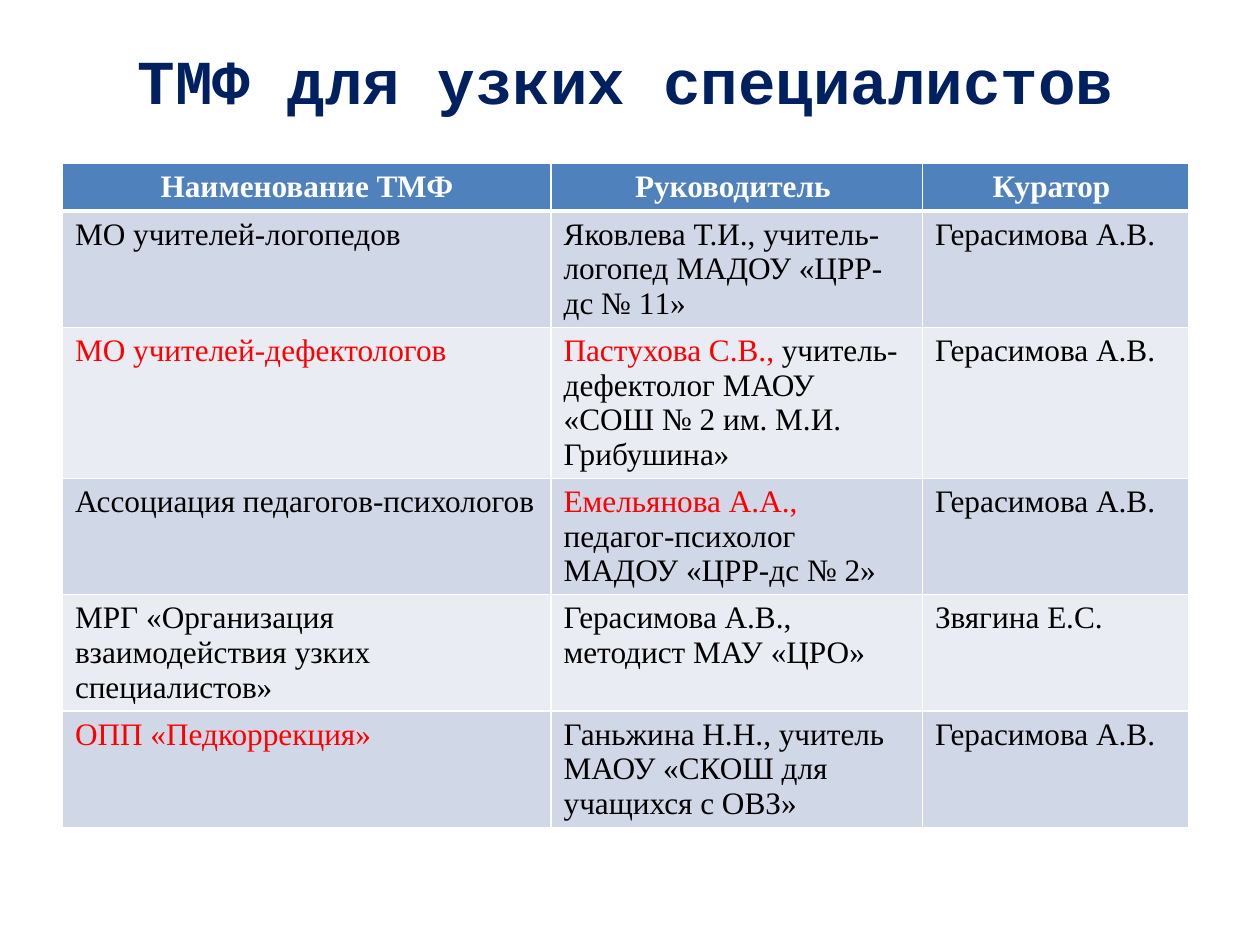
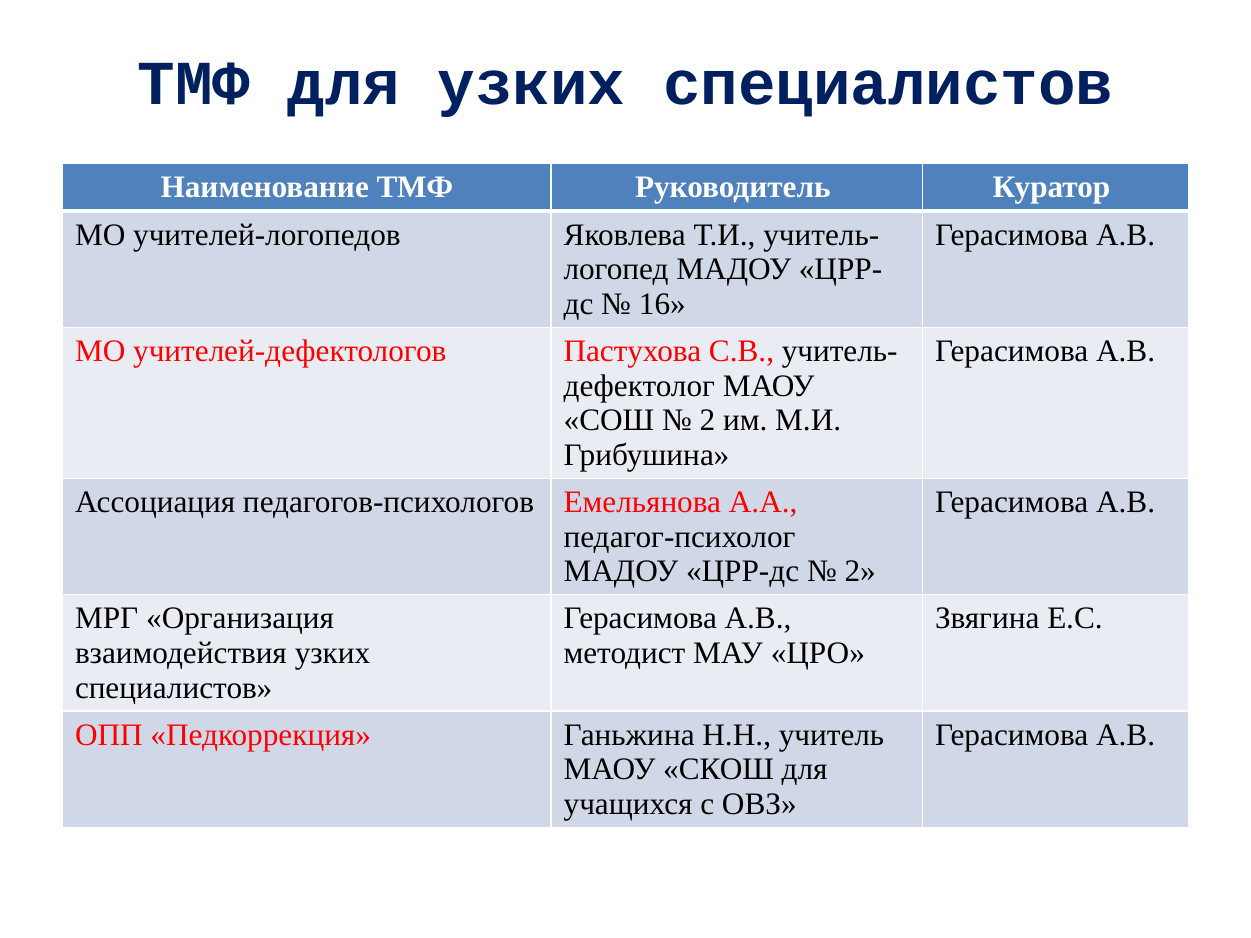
11: 11 -> 16
